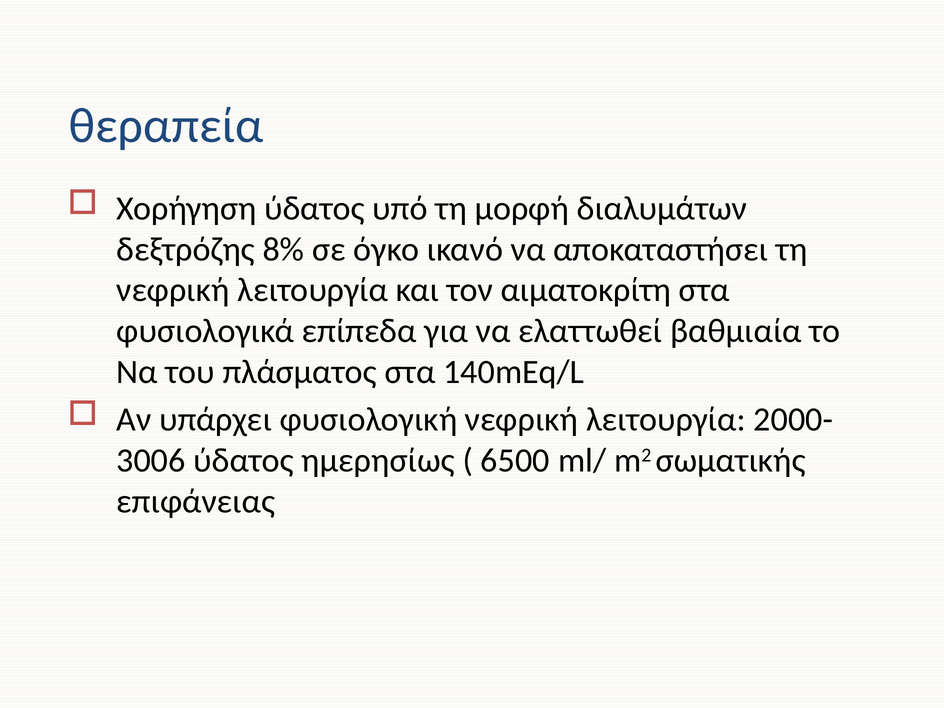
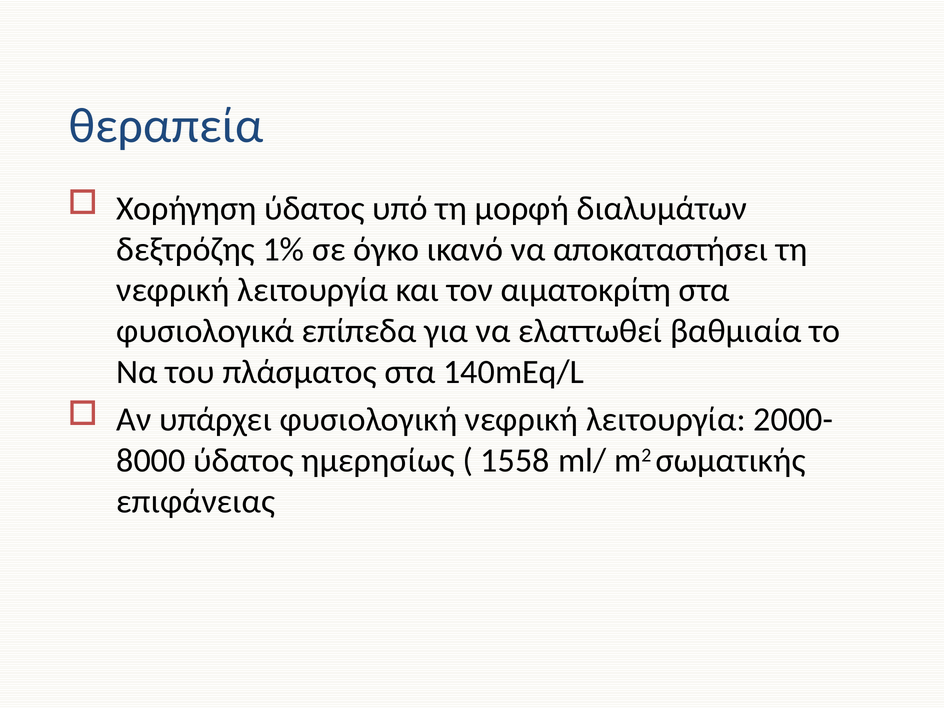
8%: 8% -> 1%
3006: 3006 -> 8000
6500: 6500 -> 1558
